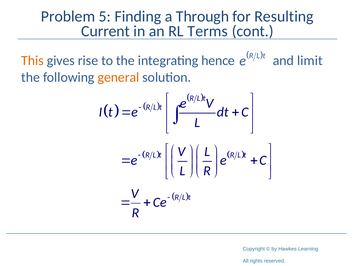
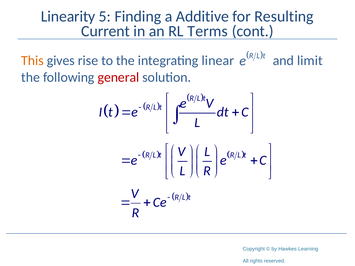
Problem: Problem -> Linearity
Through: Through -> Additive
hence: hence -> linear
general colour: orange -> red
